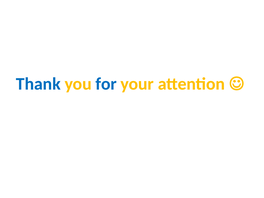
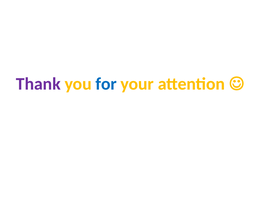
Thank colour: blue -> purple
